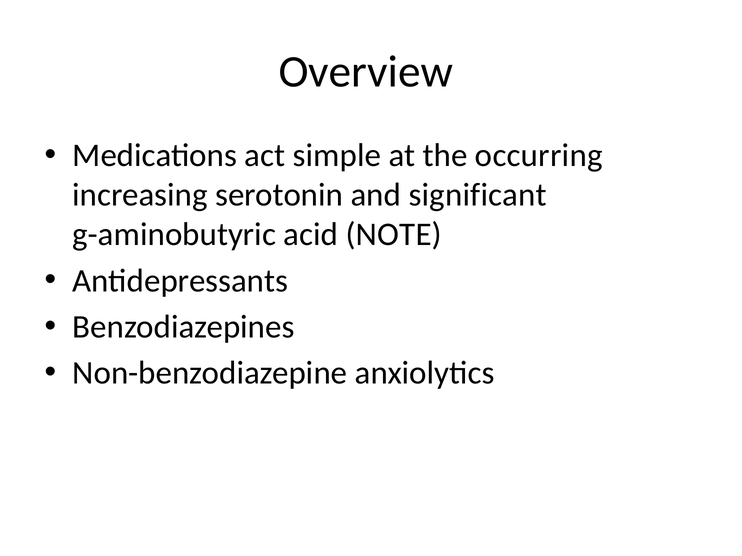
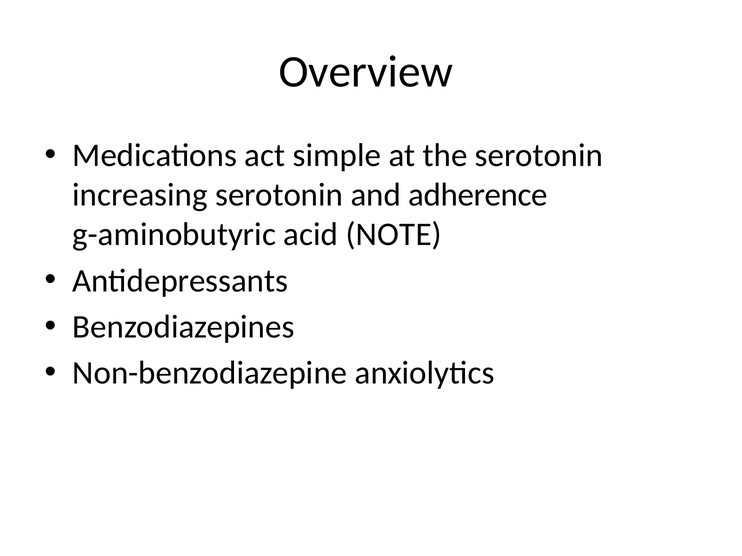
the occurring: occurring -> serotonin
significant: significant -> adherence
